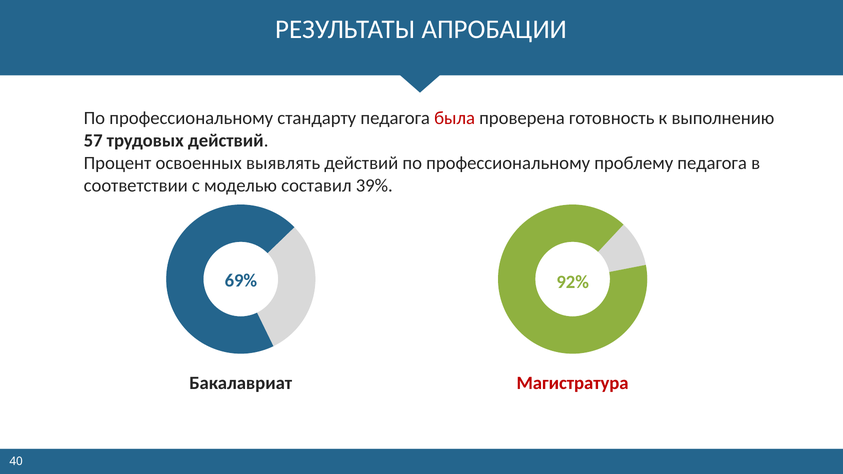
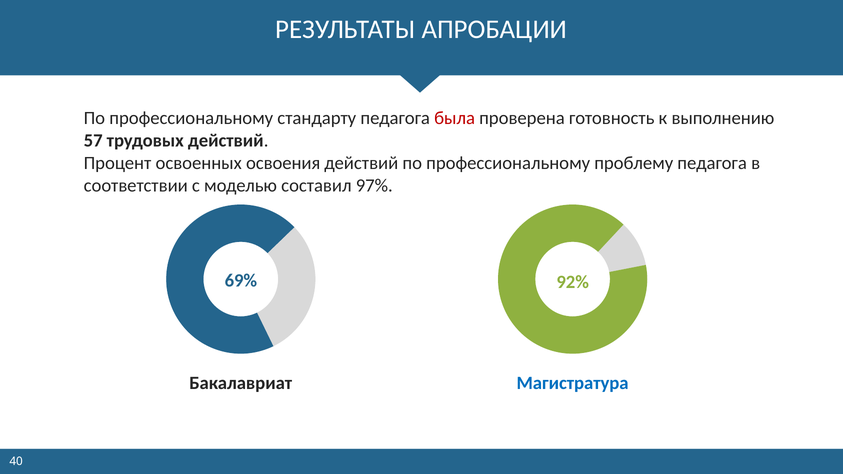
выявлять: выявлять -> освоения
39%: 39% -> 97%
Магистратура colour: red -> blue
